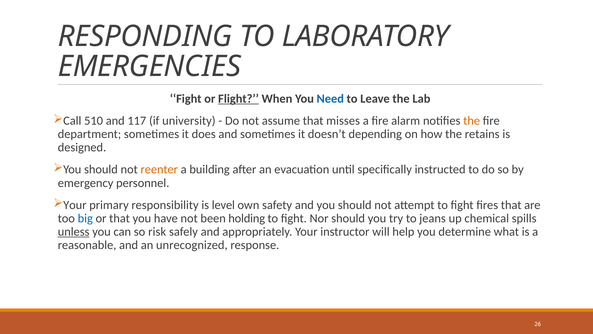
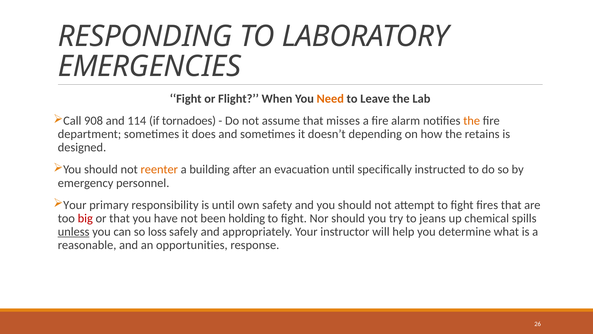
Flight underline: present -> none
Need colour: blue -> orange
510: 510 -> 908
117: 117 -> 114
university: university -> tornadoes
is level: level -> until
big colour: blue -> red
risk: risk -> loss
unrecognized: unrecognized -> opportunities
